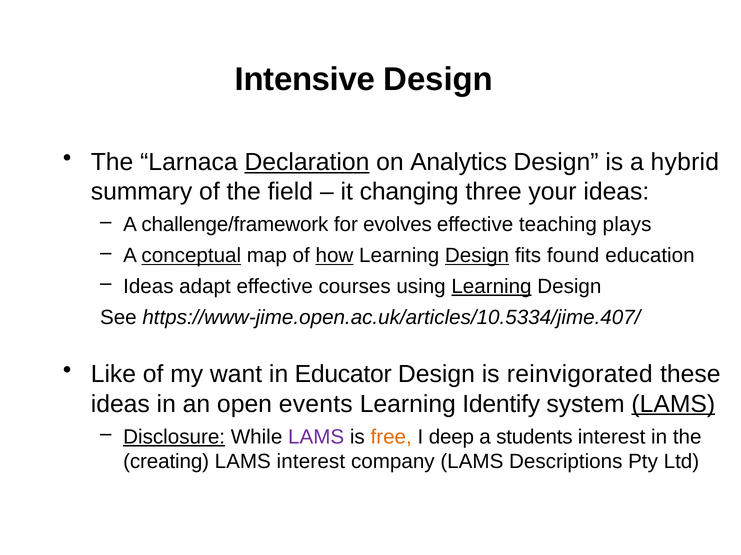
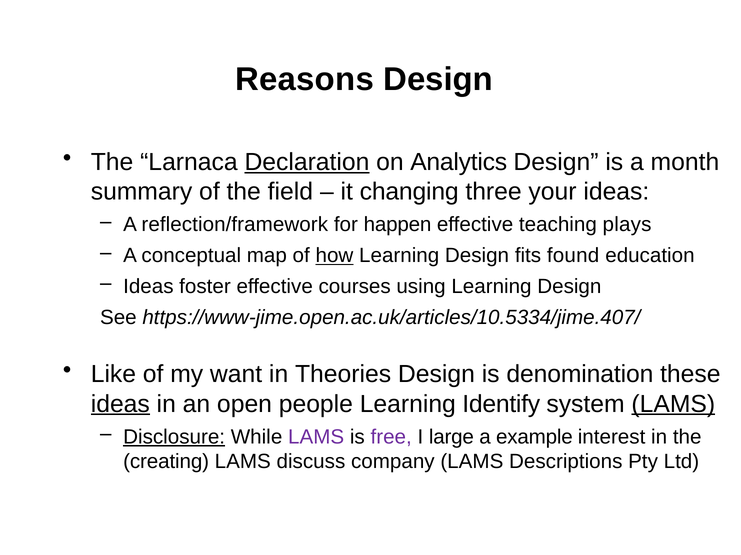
Intensive: Intensive -> Reasons
hybrid: hybrid -> month
challenge/framework: challenge/framework -> reflection/framework
evolves: evolves -> happen
conceptual underline: present -> none
Design at (477, 256) underline: present -> none
adapt: adapt -> foster
Learning at (491, 287) underline: present -> none
Educator: Educator -> Theories
reinvigorated: reinvigorated -> denomination
ideas at (120, 404) underline: none -> present
events: events -> people
free colour: orange -> purple
deep: deep -> large
students: students -> example
LAMS interest: interest -> discuss
